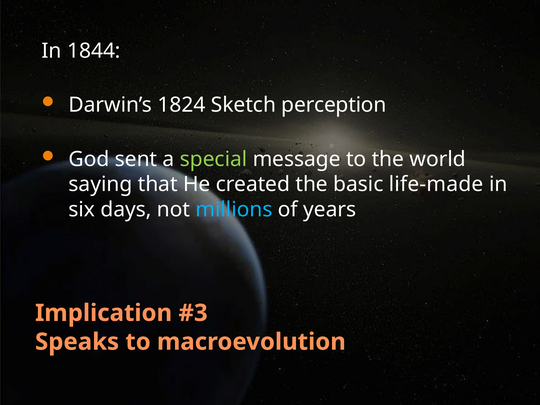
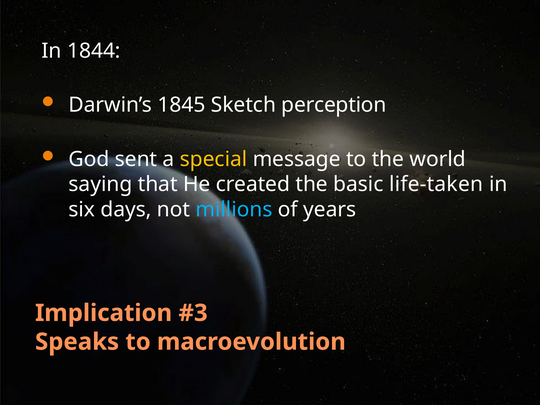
1824: 1824 -> 1845
special colour: light green -> yellow
life-made: life-made -> life-taken
